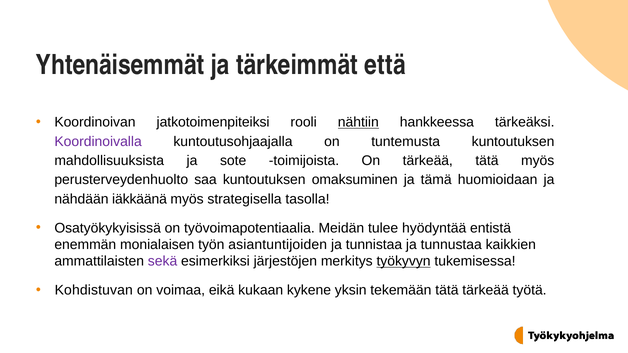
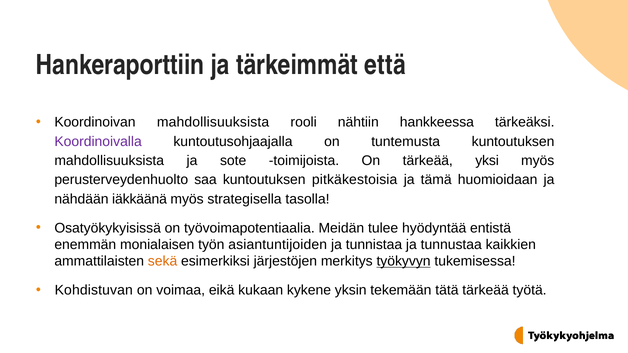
Yhtenäisemmät: Yhtenäisemmät -> Hankeraporttiin
Koordinoivan jatkotoimenpiteiksi: jatkotoimenpiteiksi -> mahdollisuuksista
nähtiin underline: present -> none
tärkeää tätä: tätä -> yksi
omaksuminen: omaksuminen -> pitkäkestoisia
sekä colour: purple -> orange
